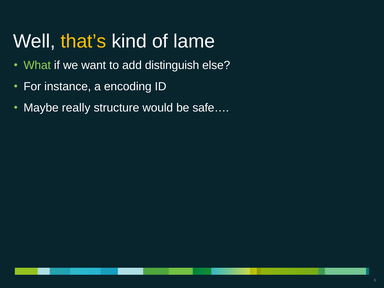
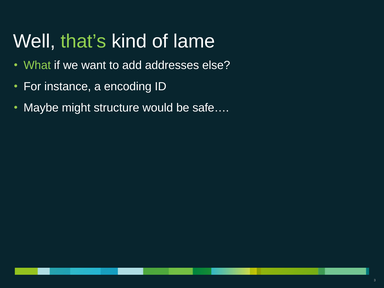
that’s colour: yellow -> light green
distinguish: distinguish -> addresses
really: really -> might
